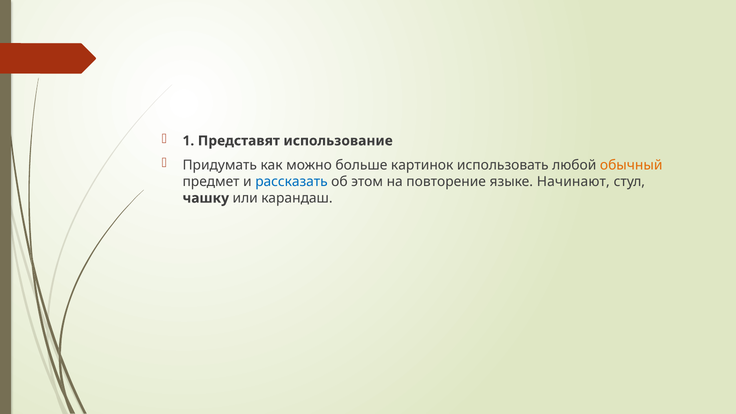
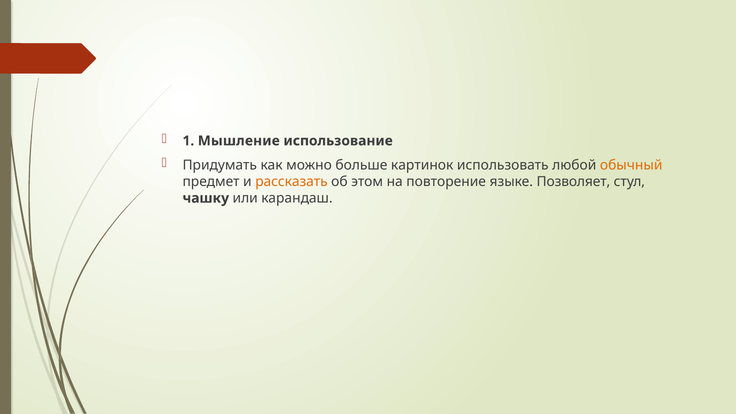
Представят: Представят -> Мышление
рассказать colour: blue -> orange
Начинают: Начинают -> Позволяет
